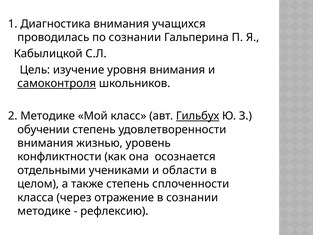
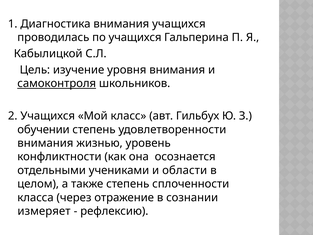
по сознании: сознании -> учащихся
2 Методике: Методике -> Учащихся
Гильбух underline: present -> none
методике at (44, 211): методике -> измеряет
